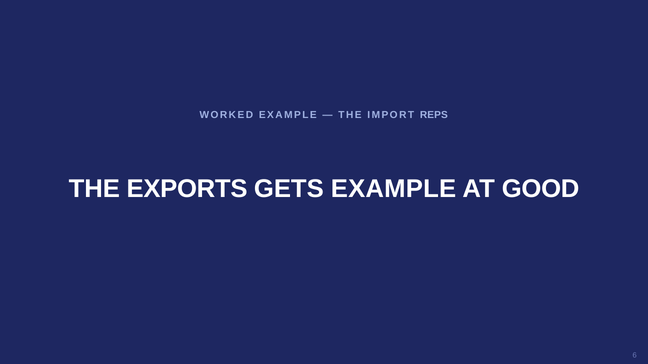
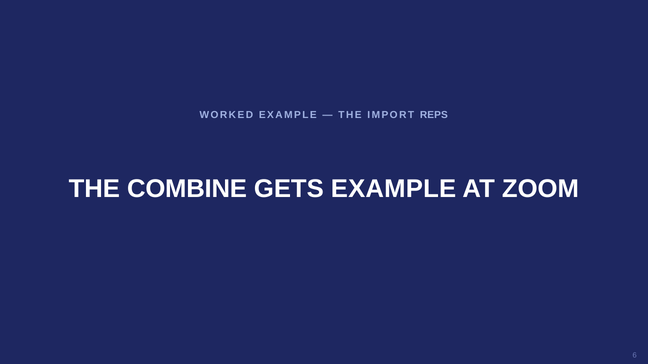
EXPORTS: EXPORTS -> COMBINE
GOOD: GOOD -> ZOOM
